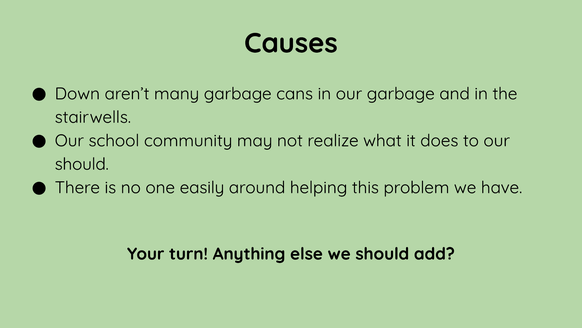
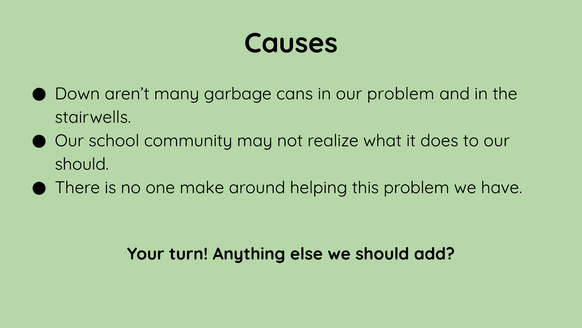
our garbage: garbage -> problem
easily: easily -> make
